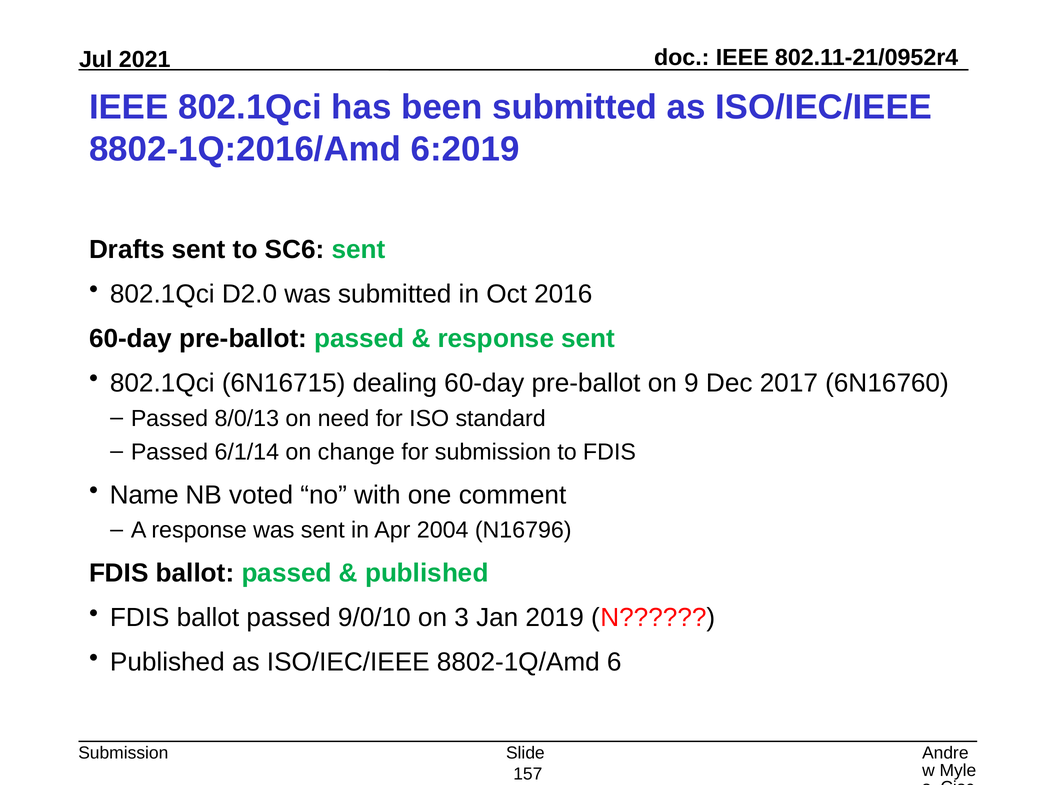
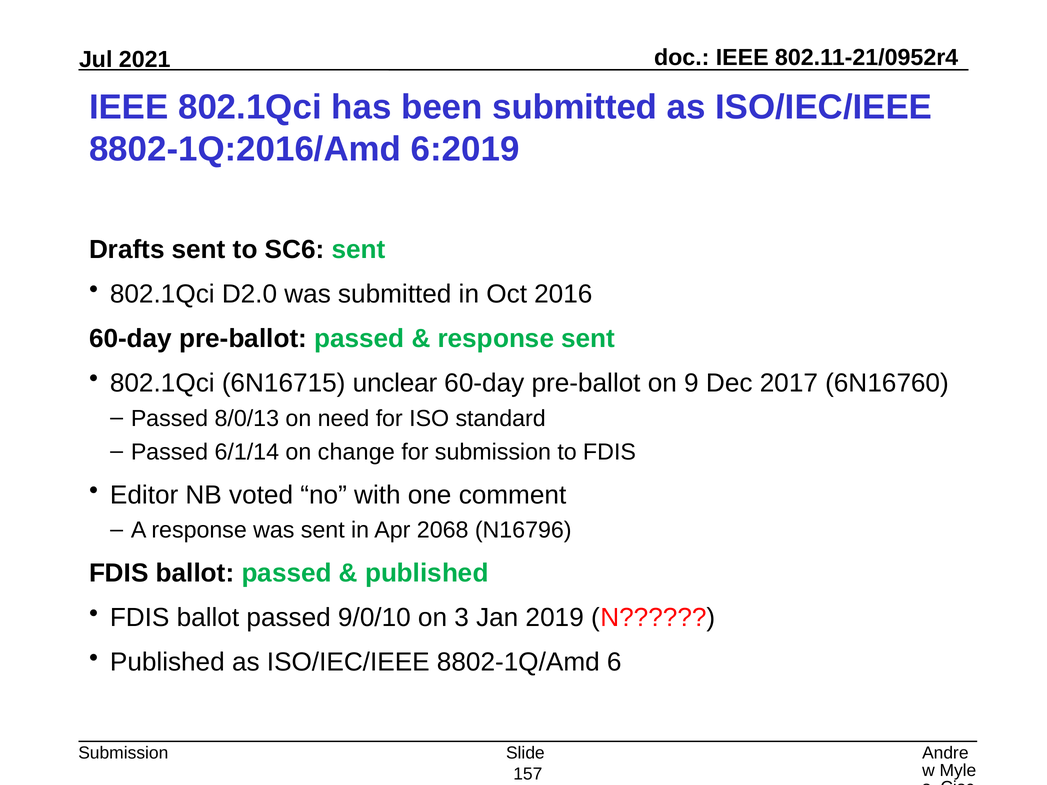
dealing: dealing -> unclear
Name: Name -> Editor
2004: 2004 -> 2068
